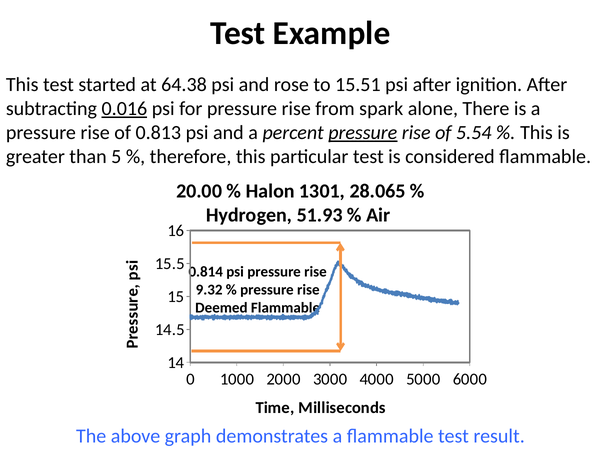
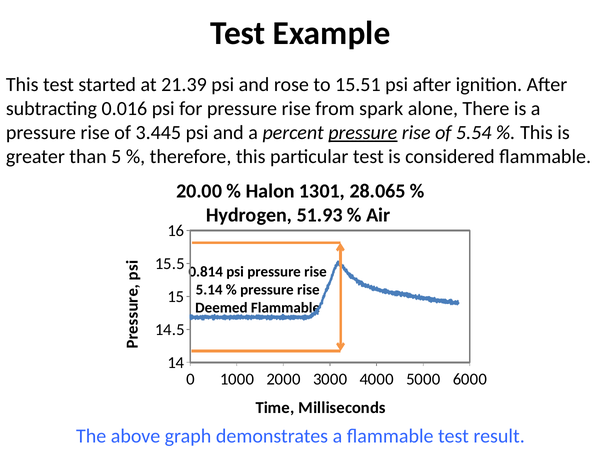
64.38: 64.38 -> 21.39
0.016 underline: present -> none
0.813: 0.813 -> 3.445
9.32: 9.32 -> 5.14
